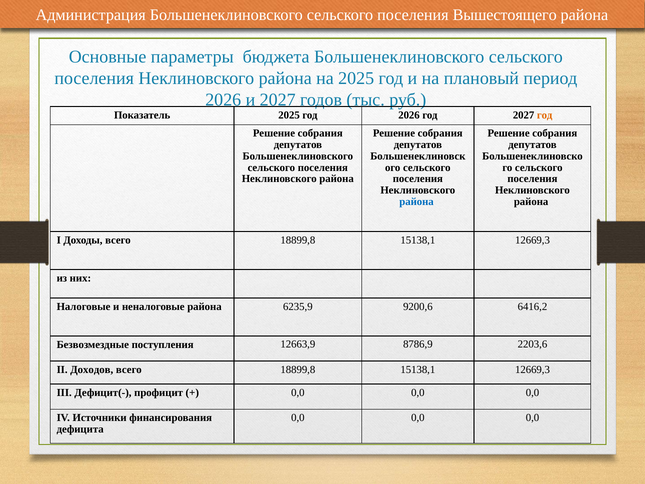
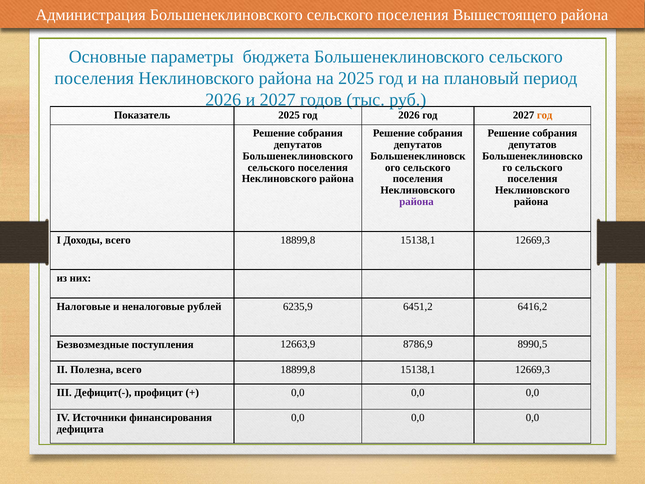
района at (417, 201) colour: blue -> purple
неналоговые района: района -> рублей
9200,6: 9200,6 -> 6451,2
2203,6: 2203,6 -> 8990,5
Доходов: Доходов -> Полезна
